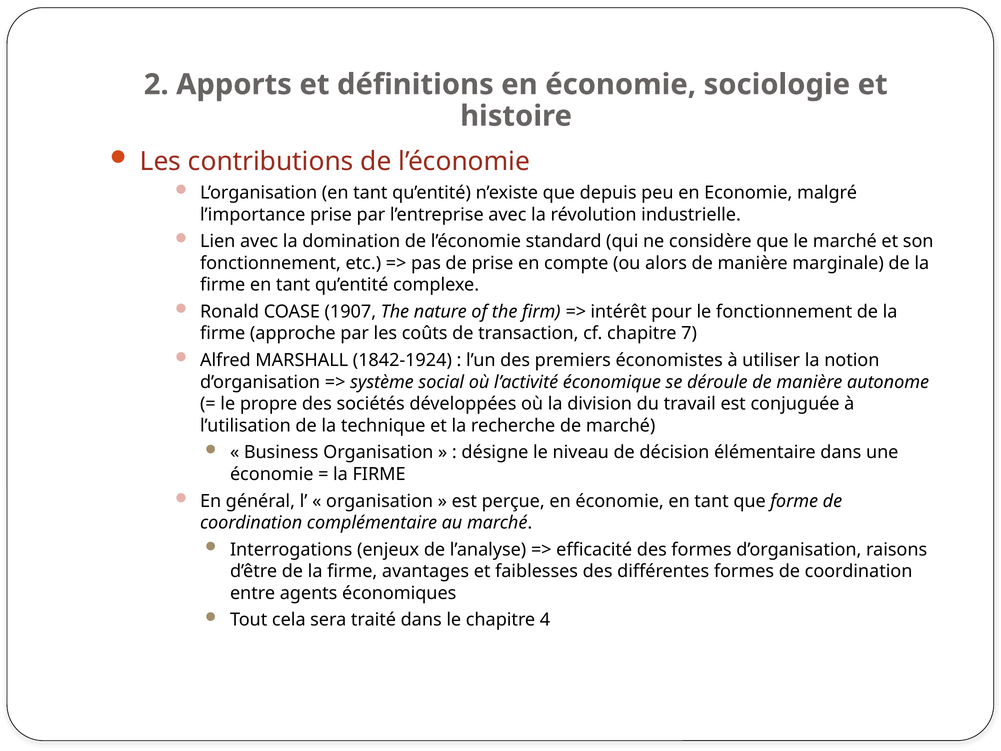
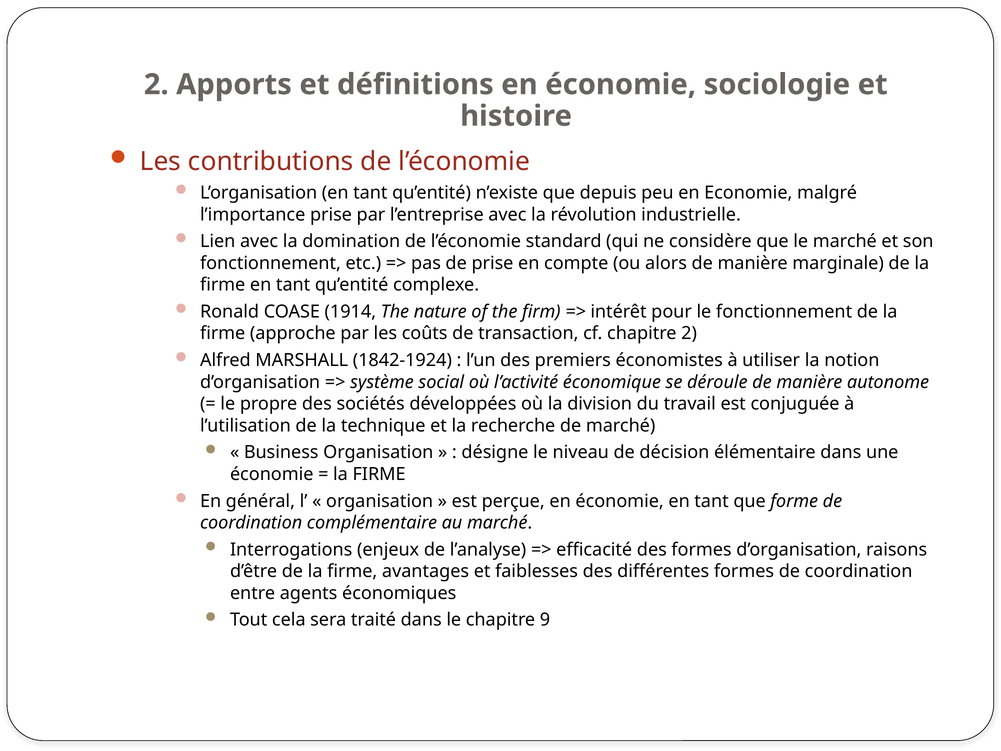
1907: 1907 -> 1914
chapitre 7: 7 -> 2
4: 4 -> 9
